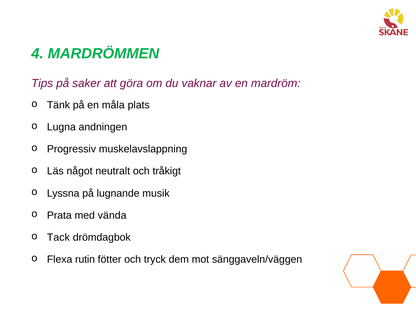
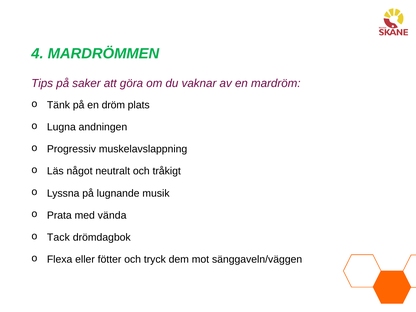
måla: måla -> dröm
rutin: rutin -> eller
